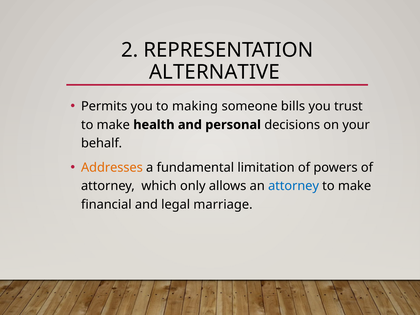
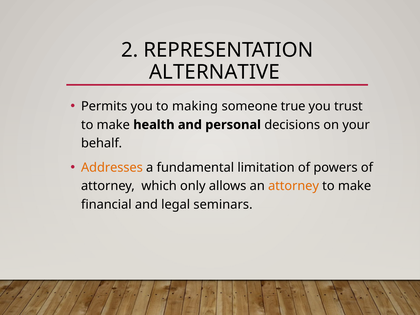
bills: bills -> true
attorney at (294, 186) colour: blue -> orange
marriage: marriage -> seminars
